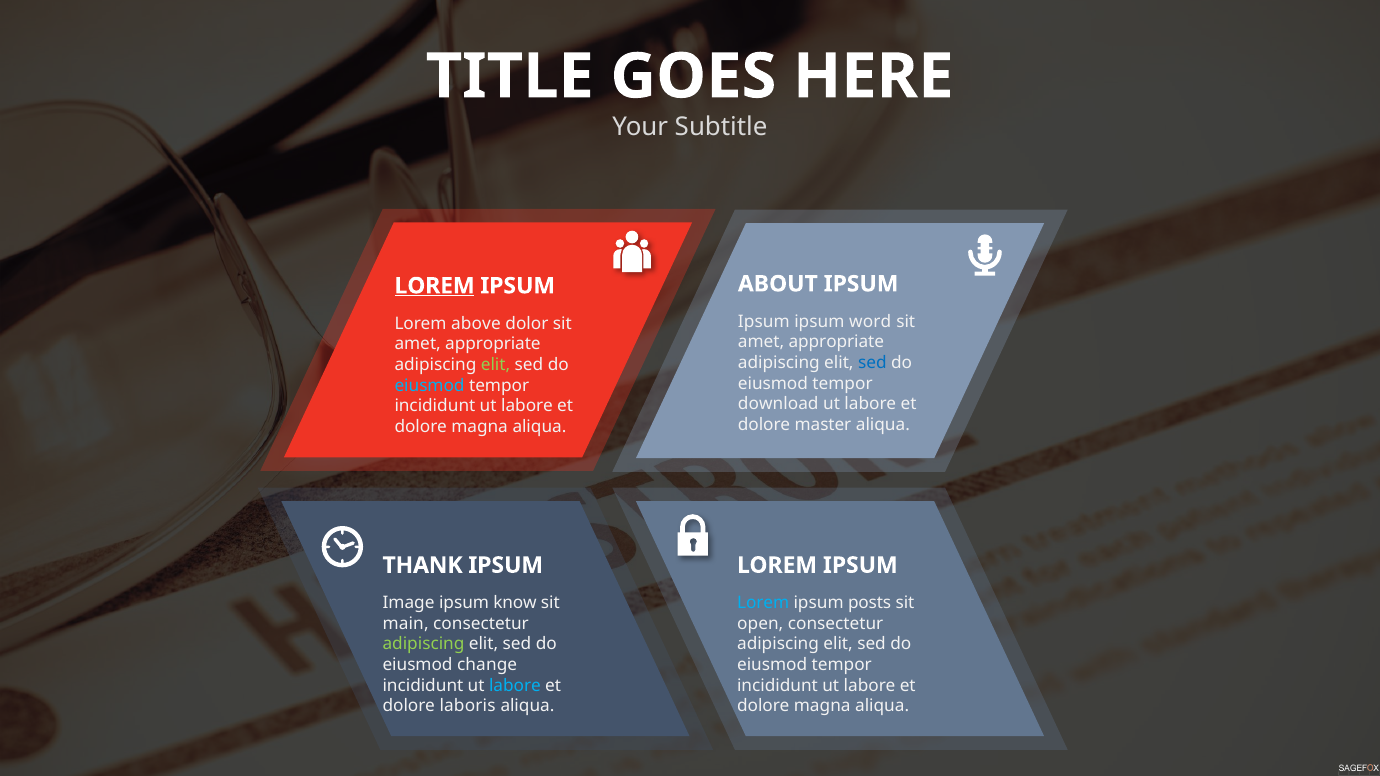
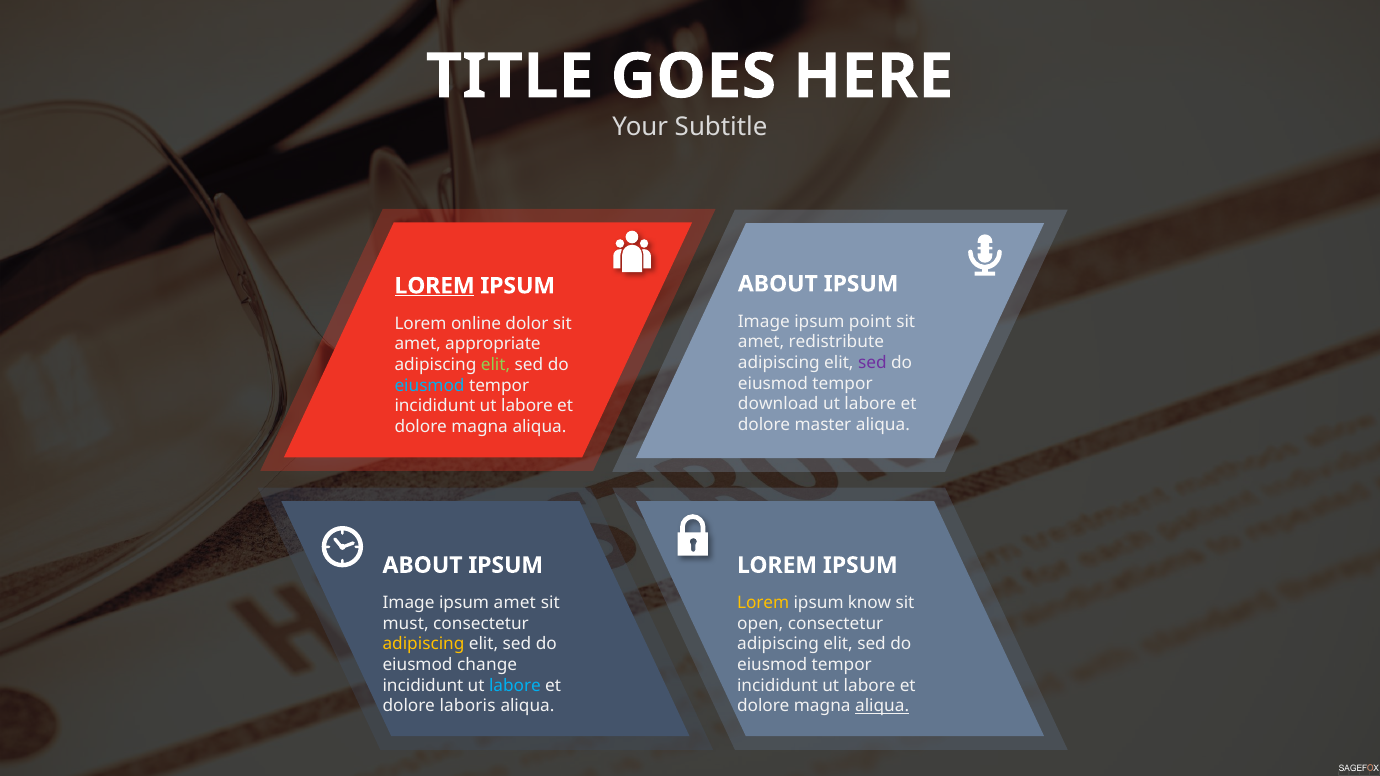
Ipsum at (764, 322): Ipsum -> Image
word: word -> point
above: above -> online
appropriate at (836, 342): appropriate -> redistribute
sed at (872, 363) colour: blue -> purple
THANK at (423, 565): THANK -> ABOUT
ipsum know: know -> amet
Lorem at (763, 603) colour: light blue -> yellow
posts: posts -> know
main: main -> must
adipiscing at (423, 644) colour: light green -> yellow
aliqua at (882, 706) underline: none -> present
